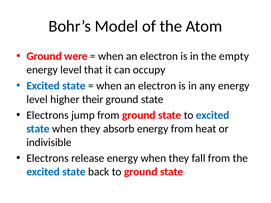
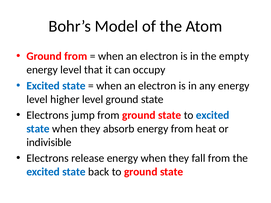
Ground were: were -> from
higher their: their -> level
